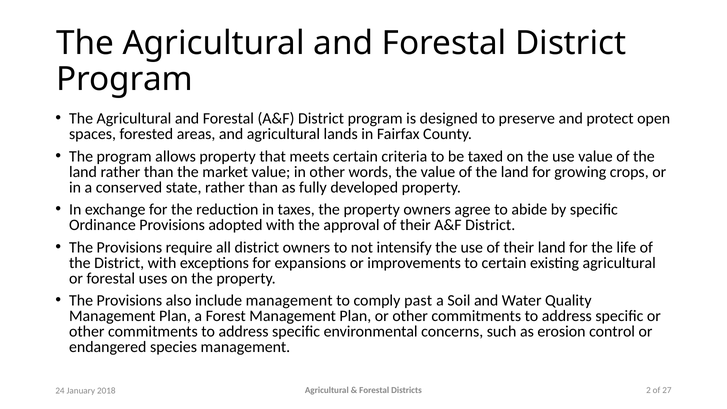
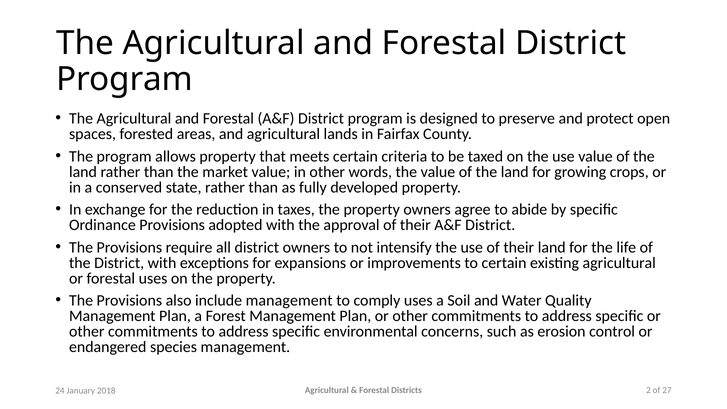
comply past: past -> uses
